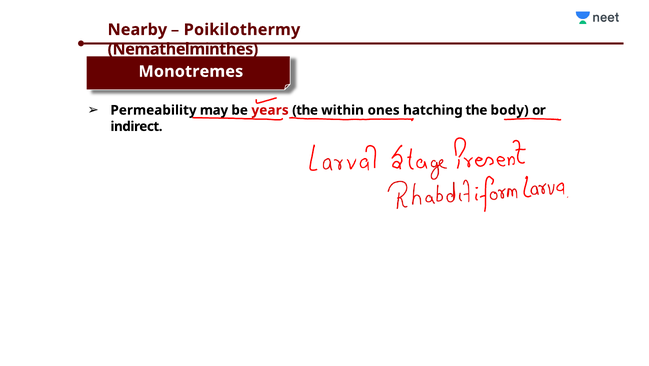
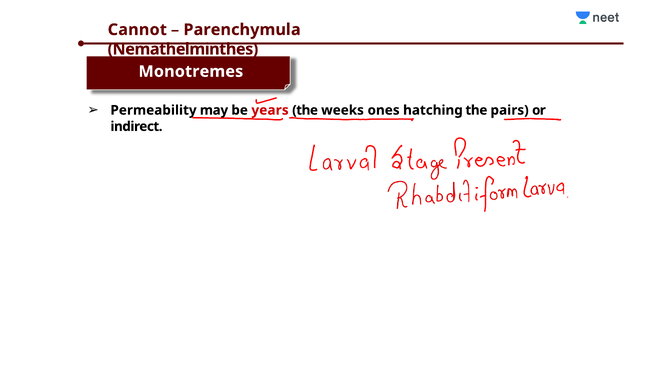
Nearby: Nearby -> Cannot
Poikilothermy: Poikilothermy -> Parenchymula
within: within -> weeks
body: body -> pairs
